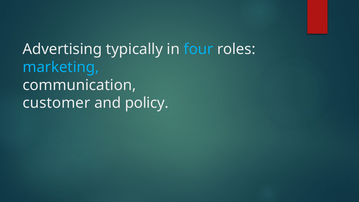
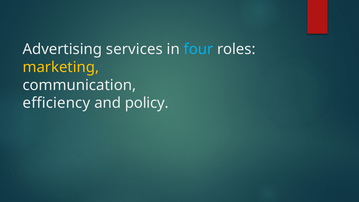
typically: typically -> services
marketing colour: light blue -> yellow
customer: customer -> efficiency
